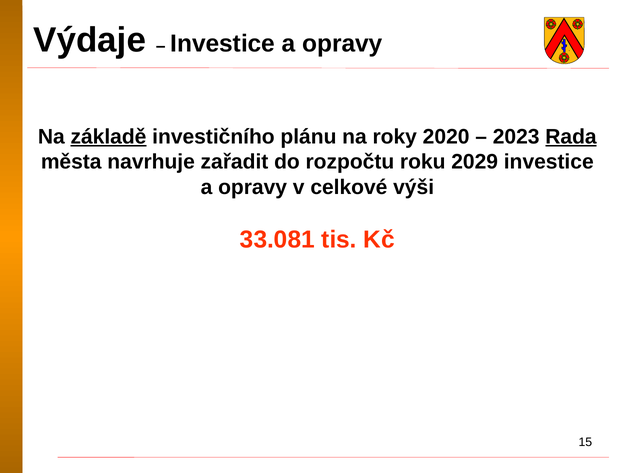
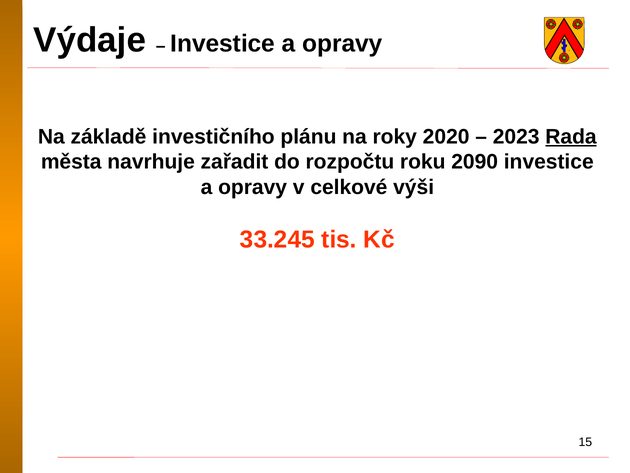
základě underline: present -> none
2029: 2029 -> 2090
33.081: 33.081 -> 33.245
